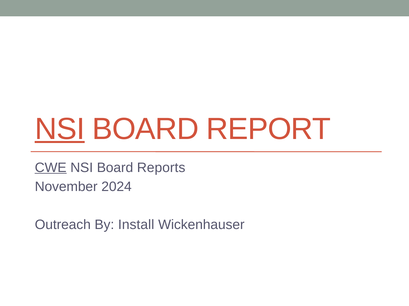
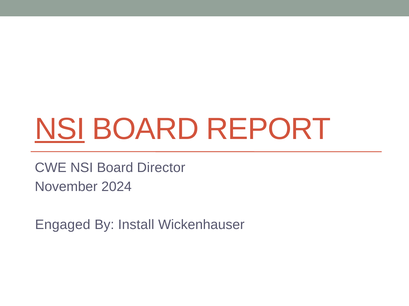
CWE underline: present -> none
Reports: Reports -> Director
Outreach: Outreach -> Engaged
